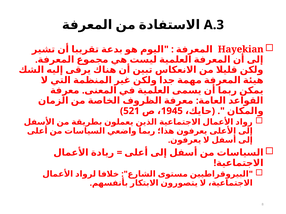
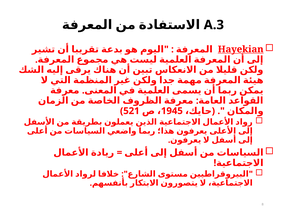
Hayekian underline: none -> present
